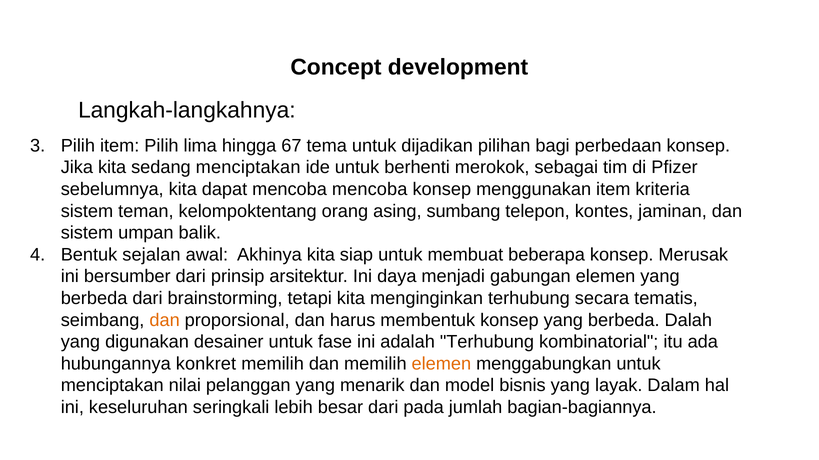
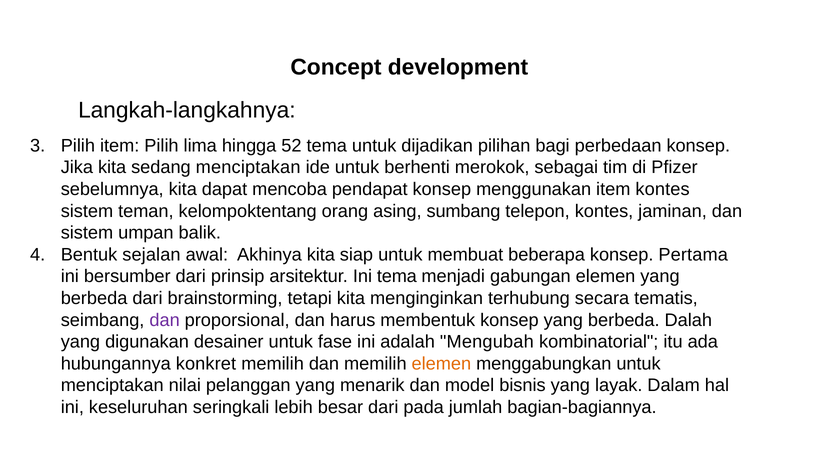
67: 67 -> 52
mencoba mencoba: mencoba -> pendapat
item kriteria: kriteria -> kontes
Merusak: Merusak -> Pertama
Ini daya: daya -> tema
dan at (165, 321) colour: orange -> purple
adalah Terhubung: Terhubung -> Mengubah
